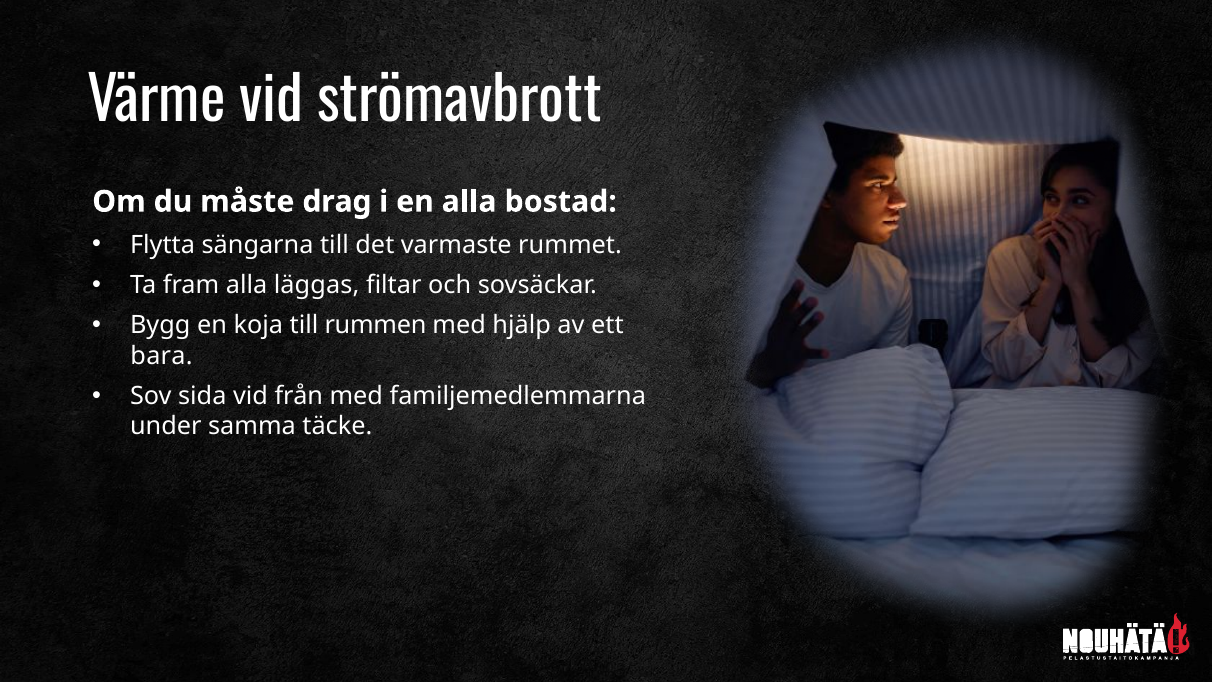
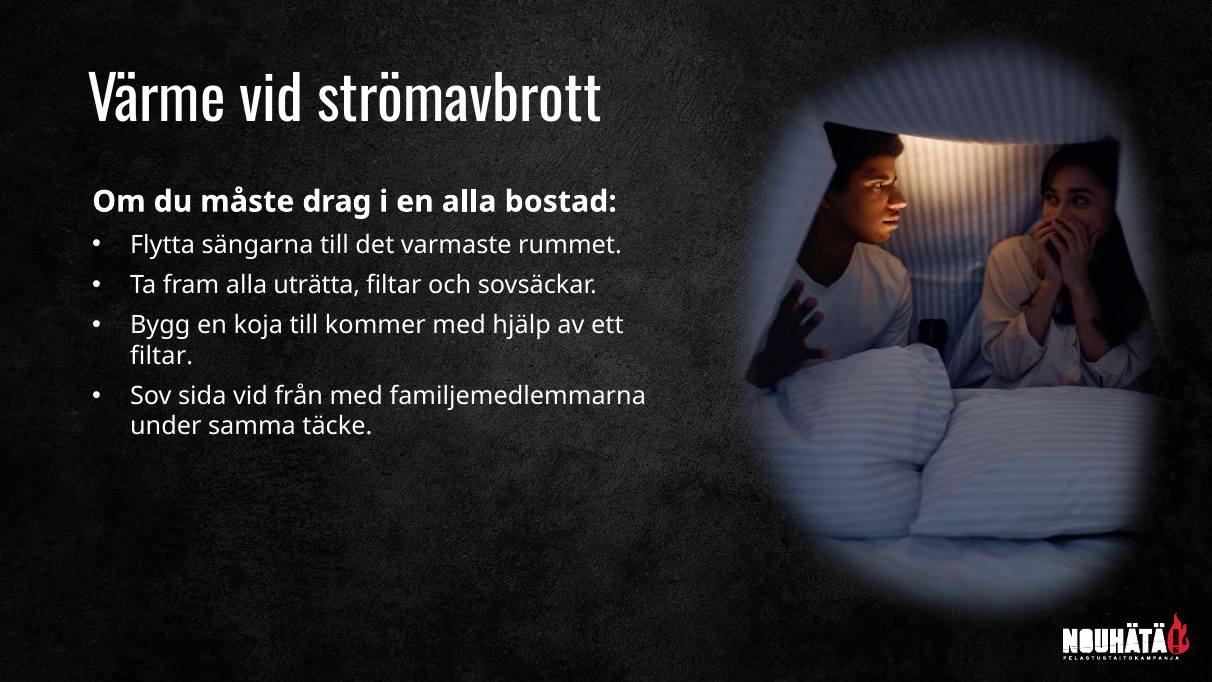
läggas: läggas -> uträtta
rummen: rummen -> kommer
bara at (162, 356): bara -> filtar
